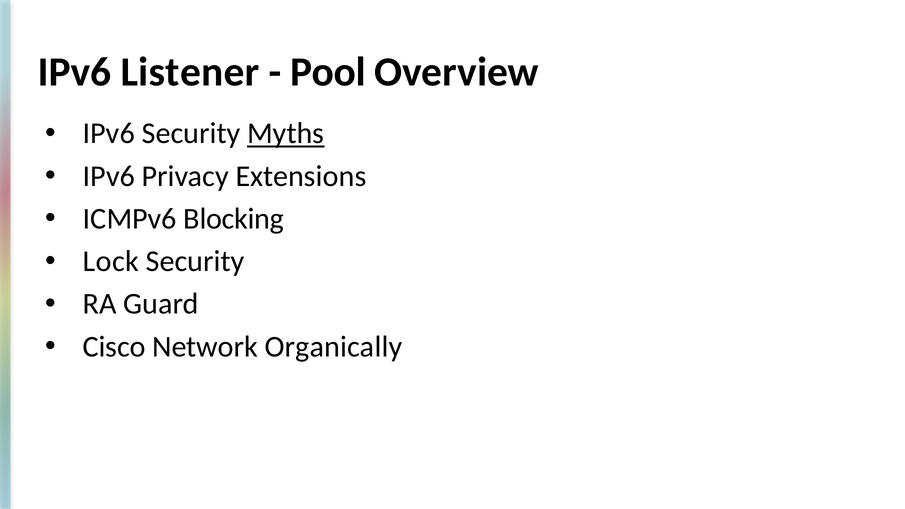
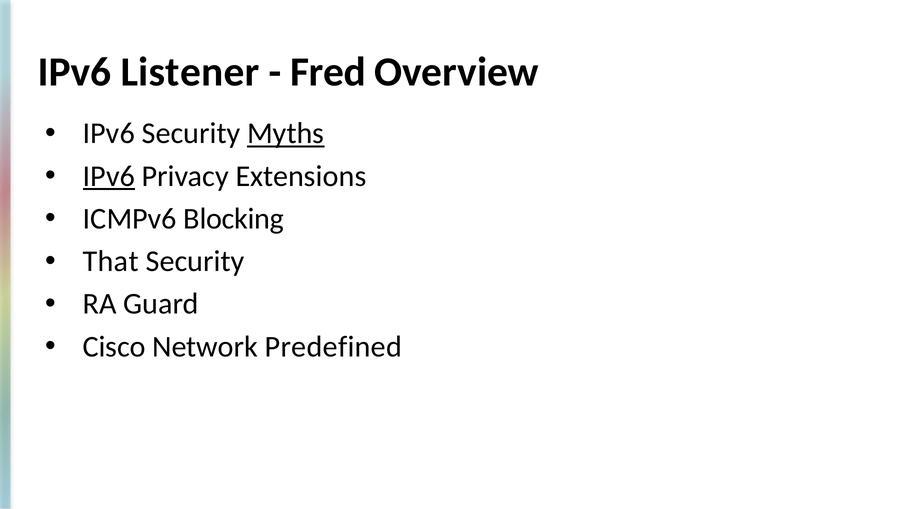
Pool: Pool -> Fred
IPv6 at (109, 176) underline: none -> present
Lock: Lock -> That
Organically: Organically -> Predefined
